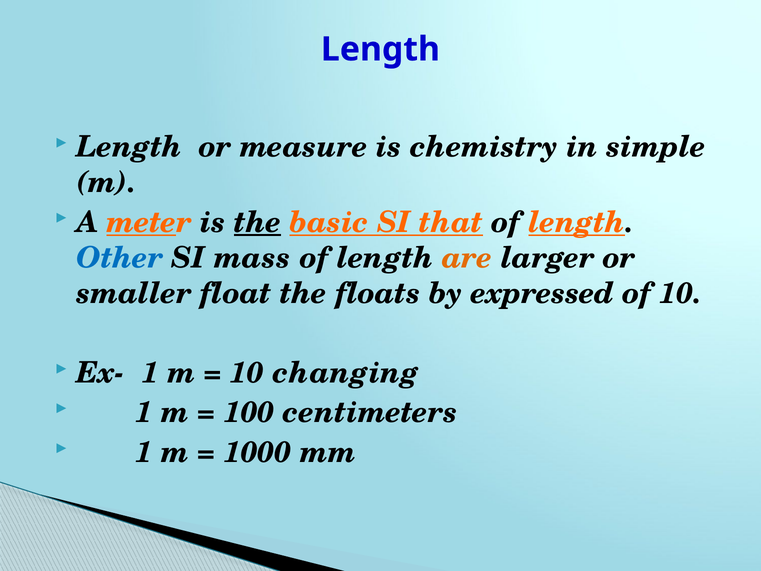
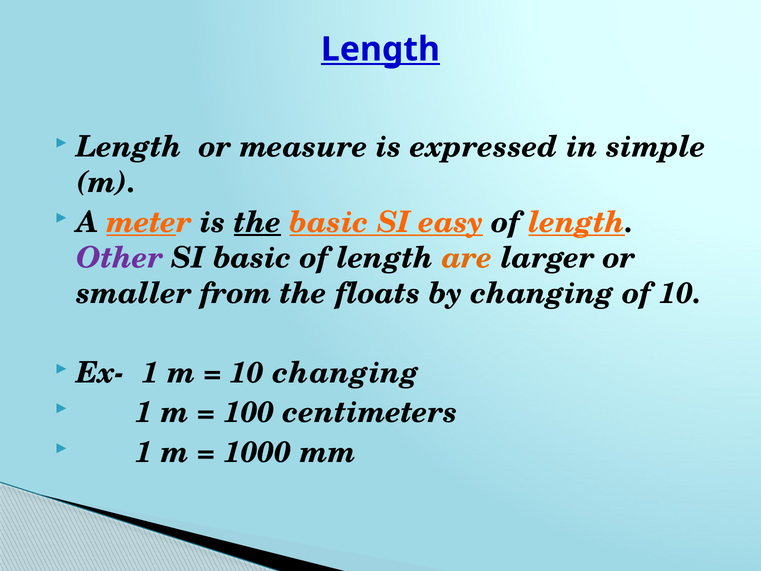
Length at (380, 49) underline: none -> present
chemistry: chemistry -> expressed
that: that -> easy
Other colour: blue -> purple
SI mass: mass -> basic
float: float -> from
by expressed: expressed -> changing
